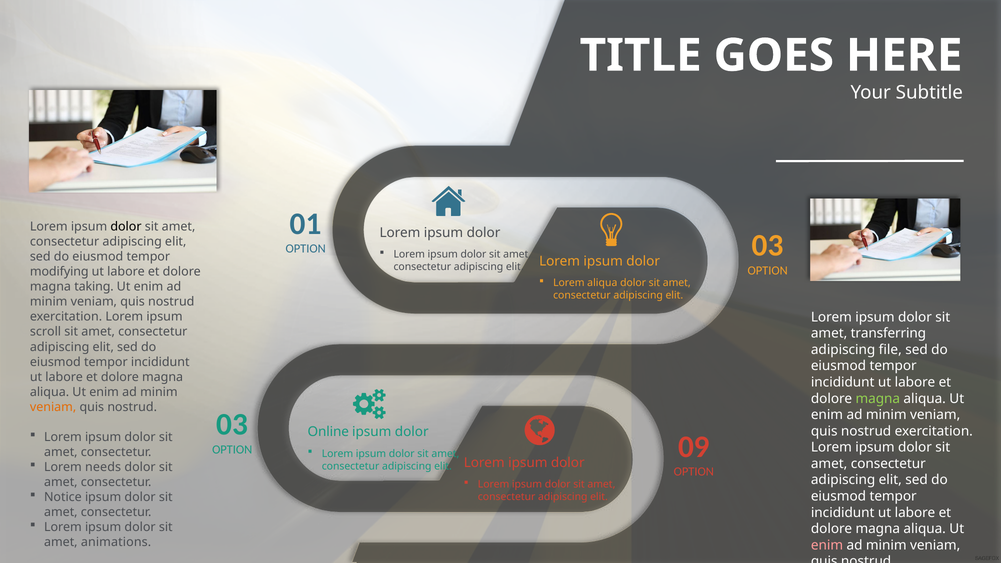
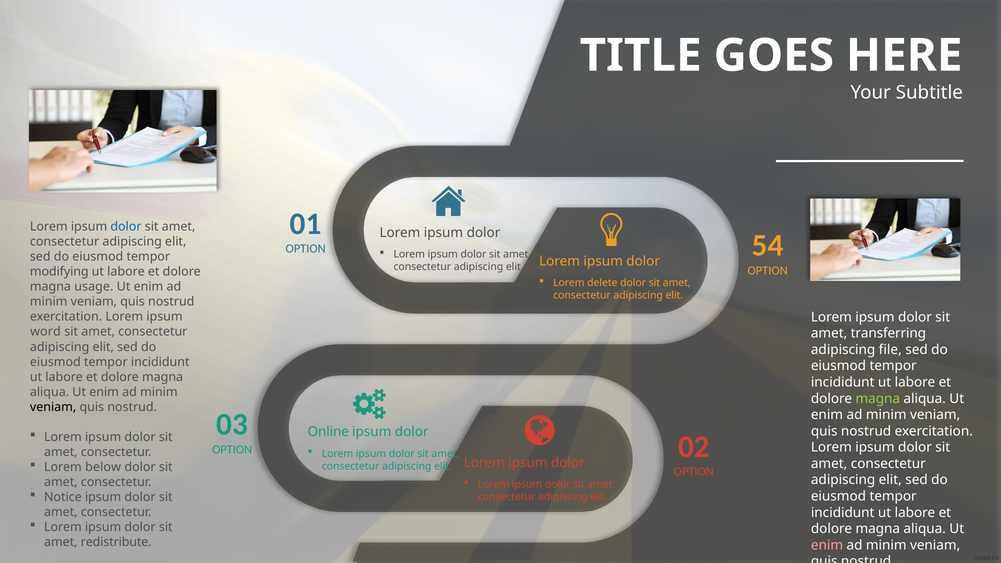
dolor at (126, 227) colour: black -> blue
03 at (768, 245): 03 -> 54
Lorem aliqua: aliqua -> delete
taking: taking -> usage
scroll: scroll -> word
veniam at (53, 407) colour: orange -> black
09: 09 -> 02
needs: needs -> below
animations: animations -> redistribute
